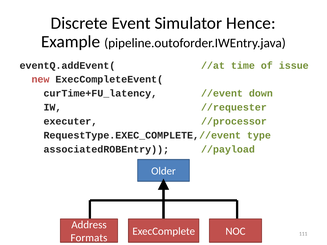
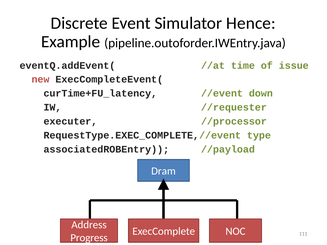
Older: Older -> Dram
Formats: Formats -> Progress
